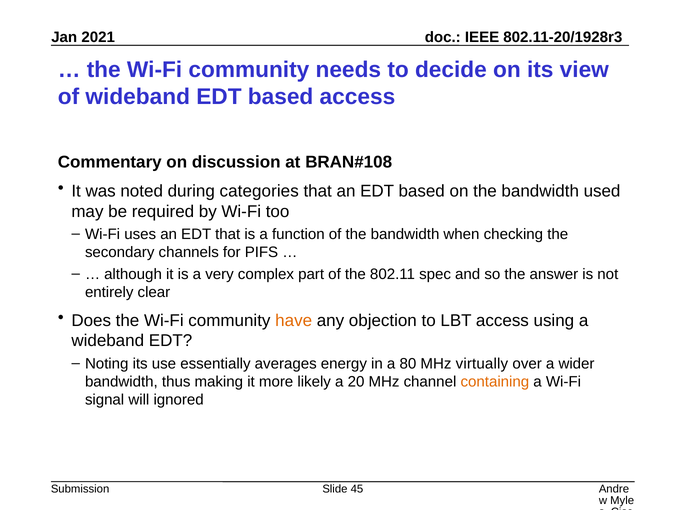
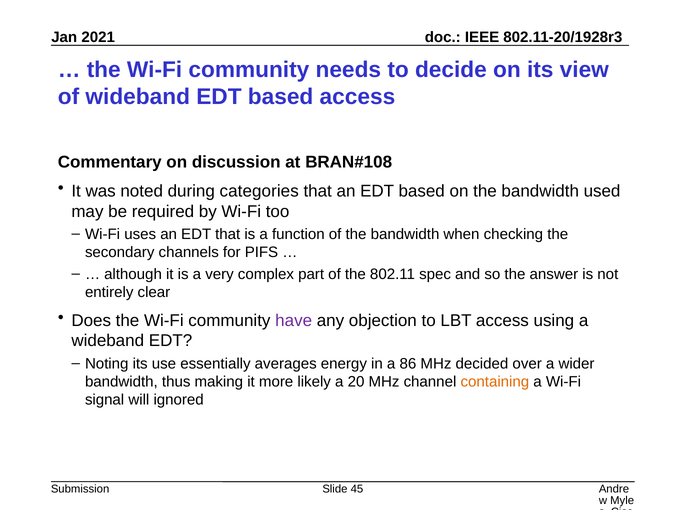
have colour: orange -> purple
80: 80 -> 86
virtually: virtually -> decided
